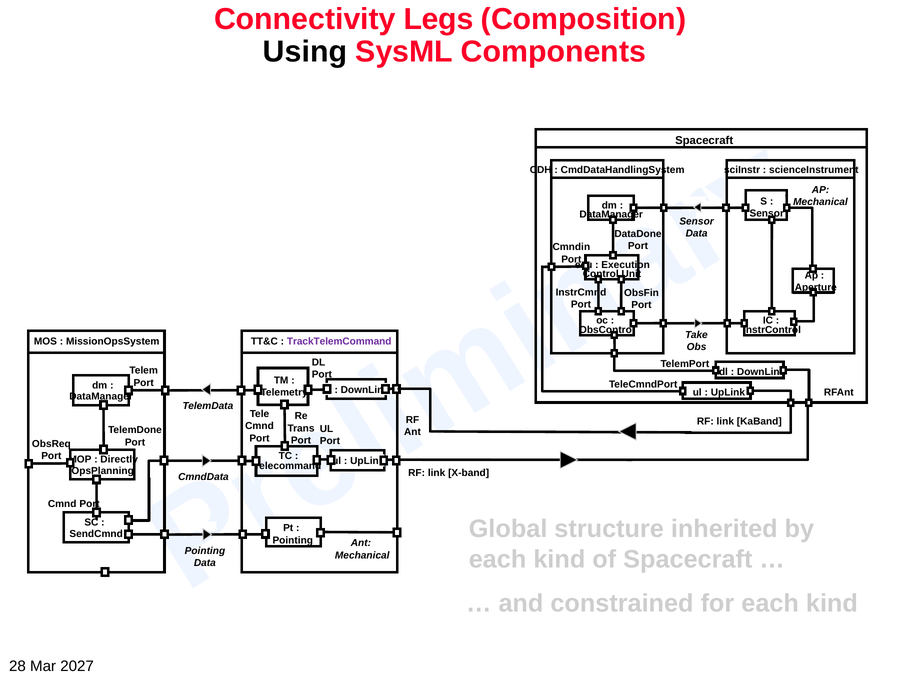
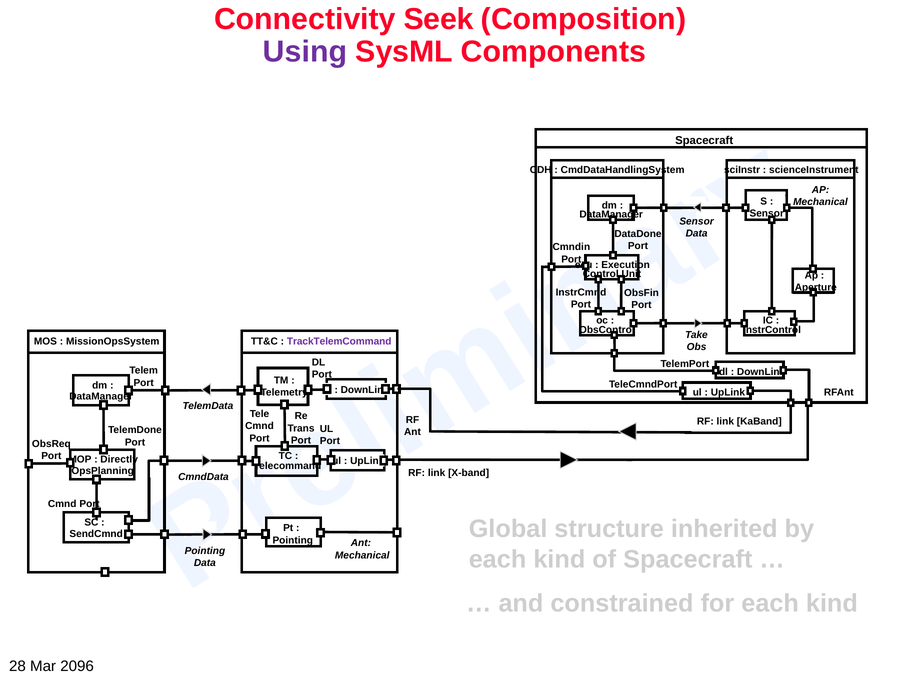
Legs: Legs -> Seek
Using colour: black -> purple
2027: 2027 -> 2096
